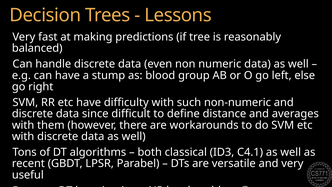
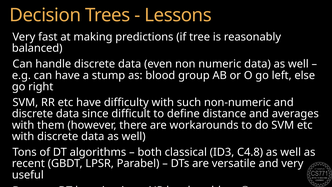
C4.1: C4.1 -> C4.8
